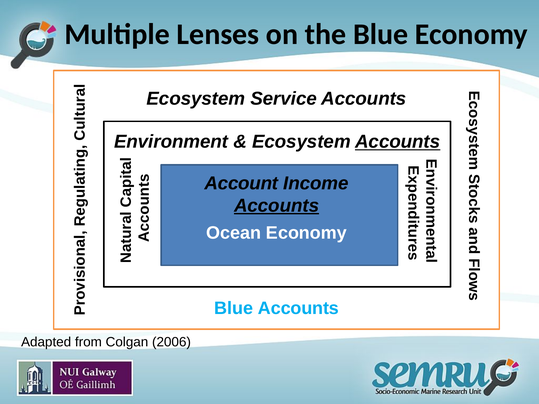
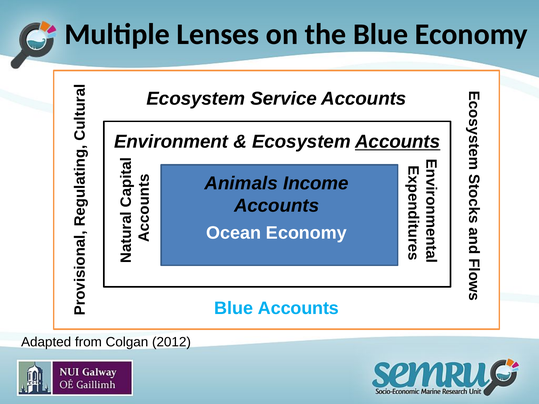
Account: Account -> Animals
Accounts at (277, 206) underline: present -> none
2006: 2006 -> 2012
